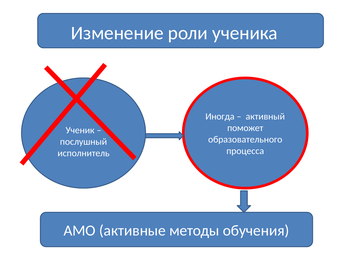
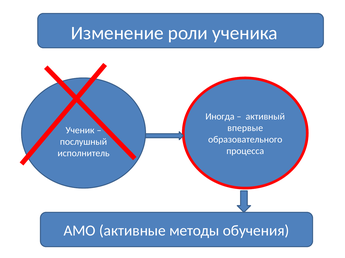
поможет: поможет -> впервые
